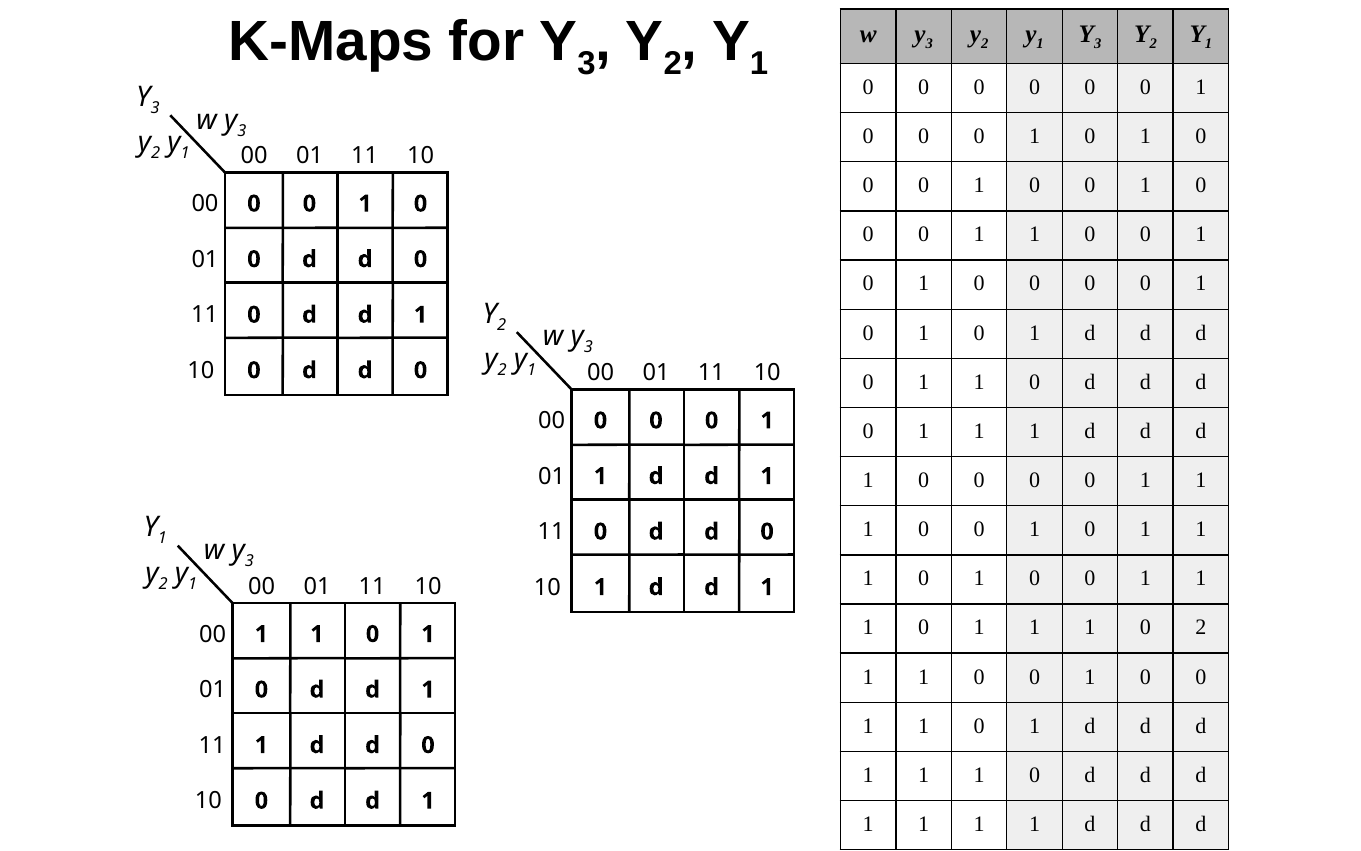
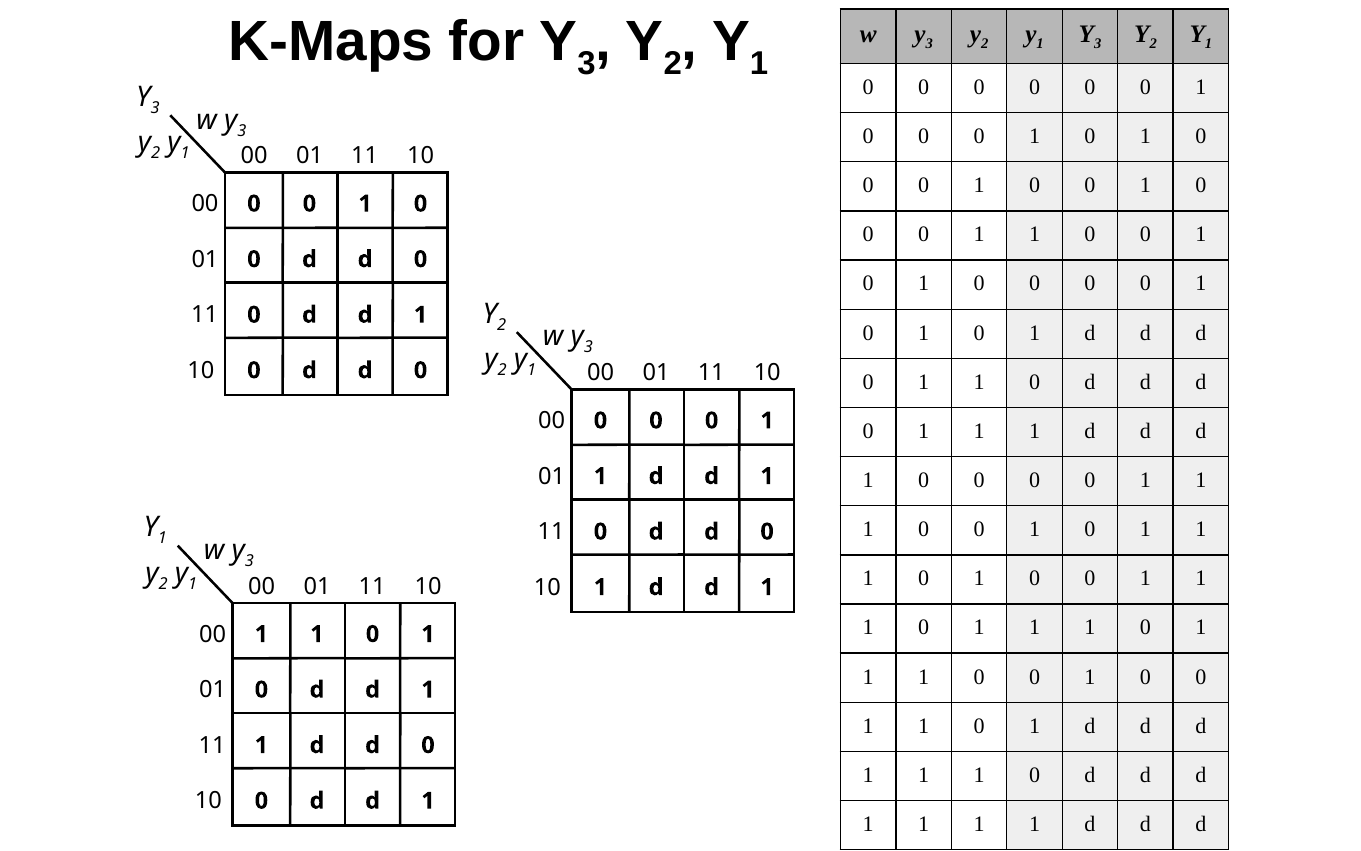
2 at (1201, 627): 2 -> 1
